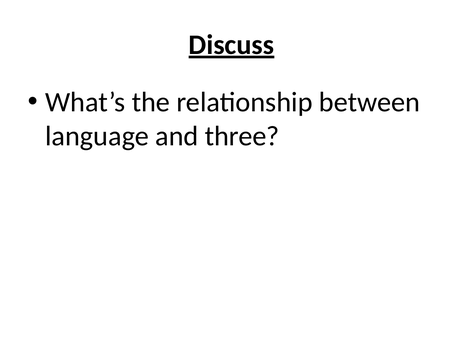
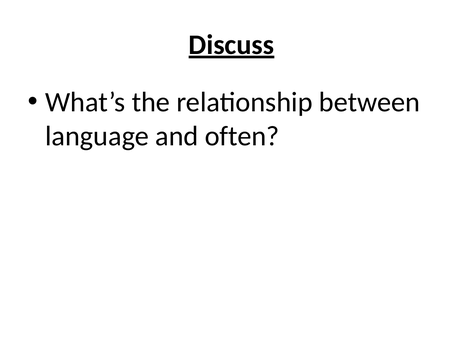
three: three -> often
